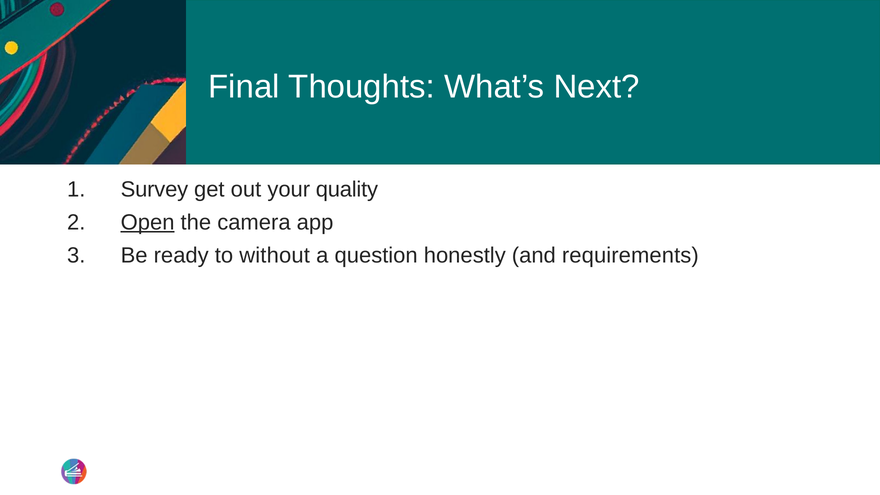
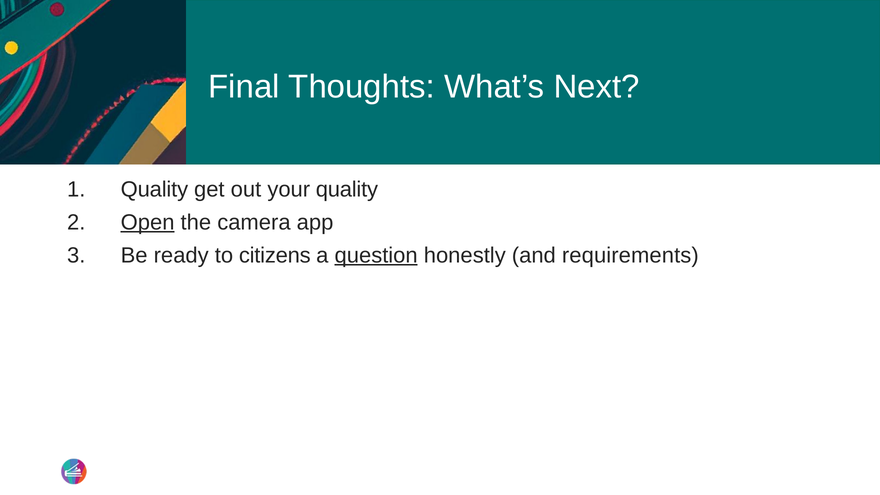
Survey at (154, 189): Survey -> Quality
without: without -> citizens
question underline: none -> present
